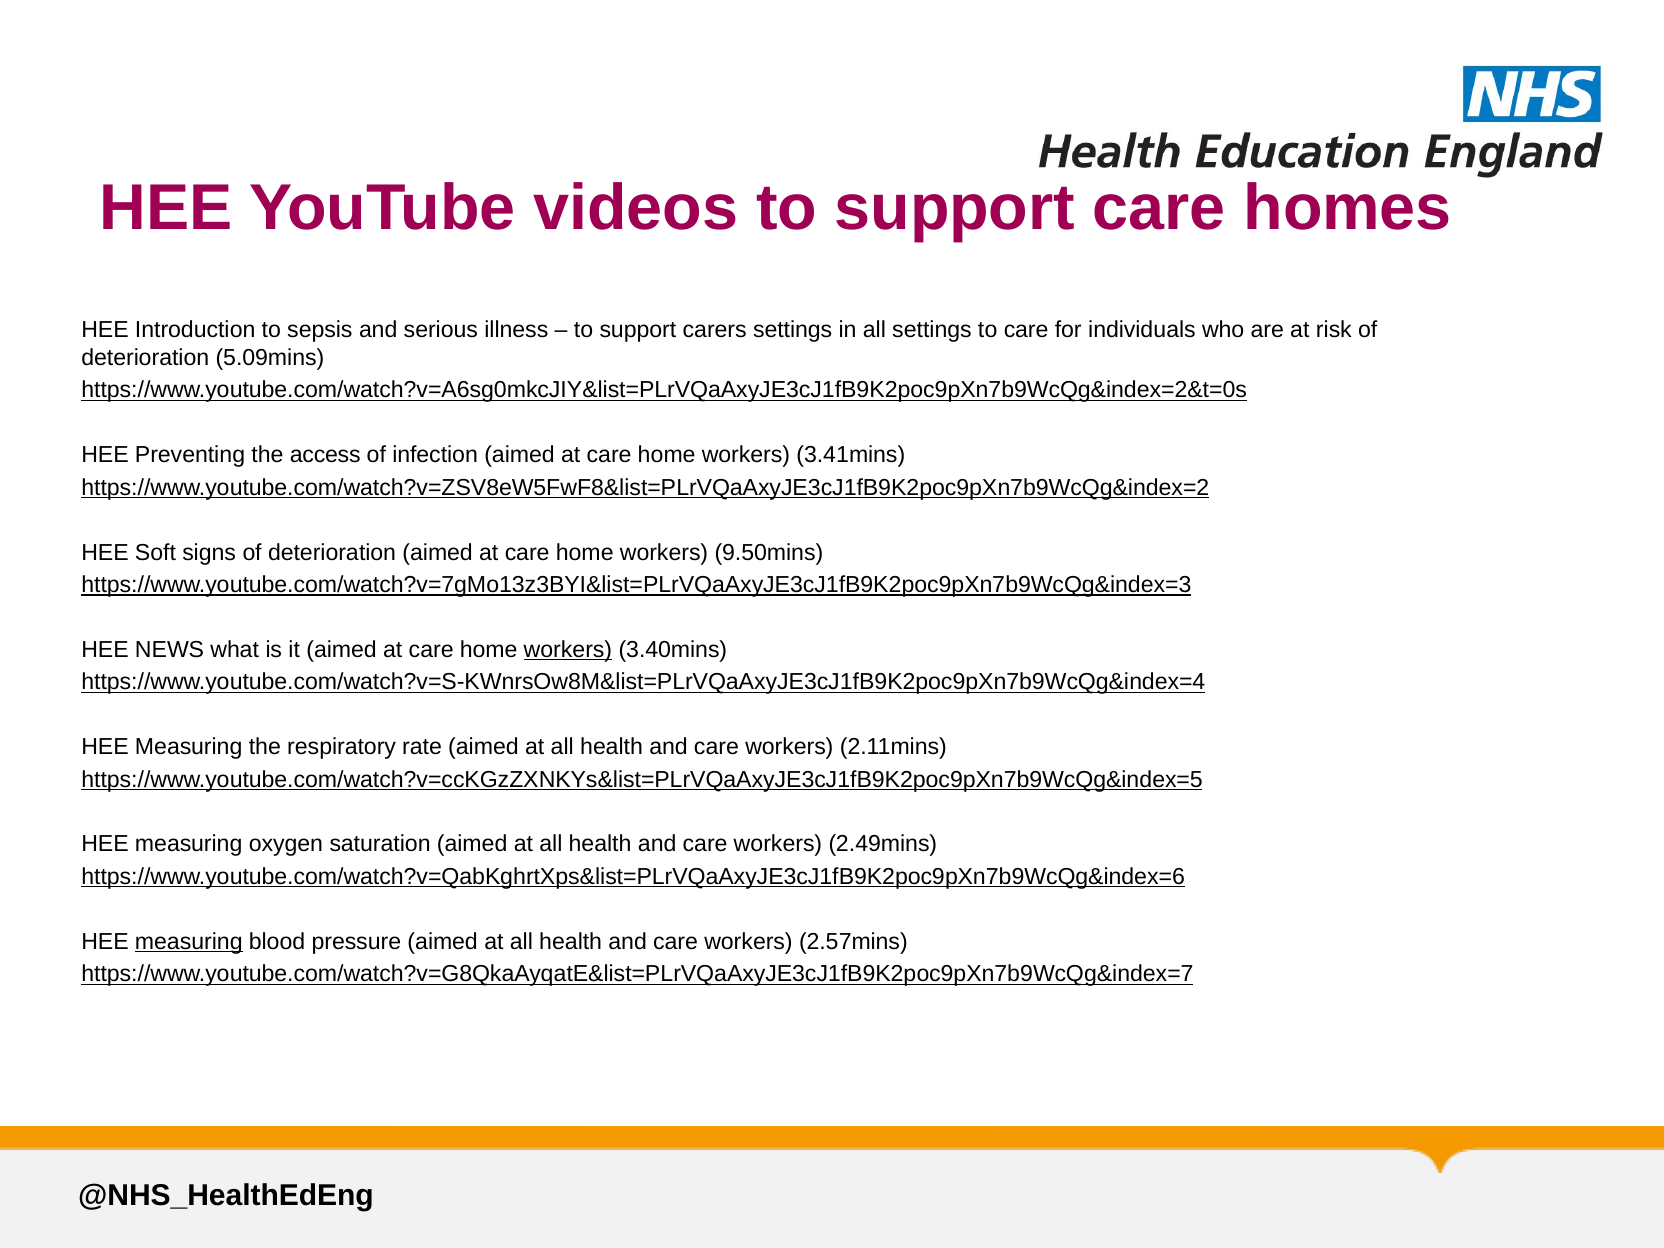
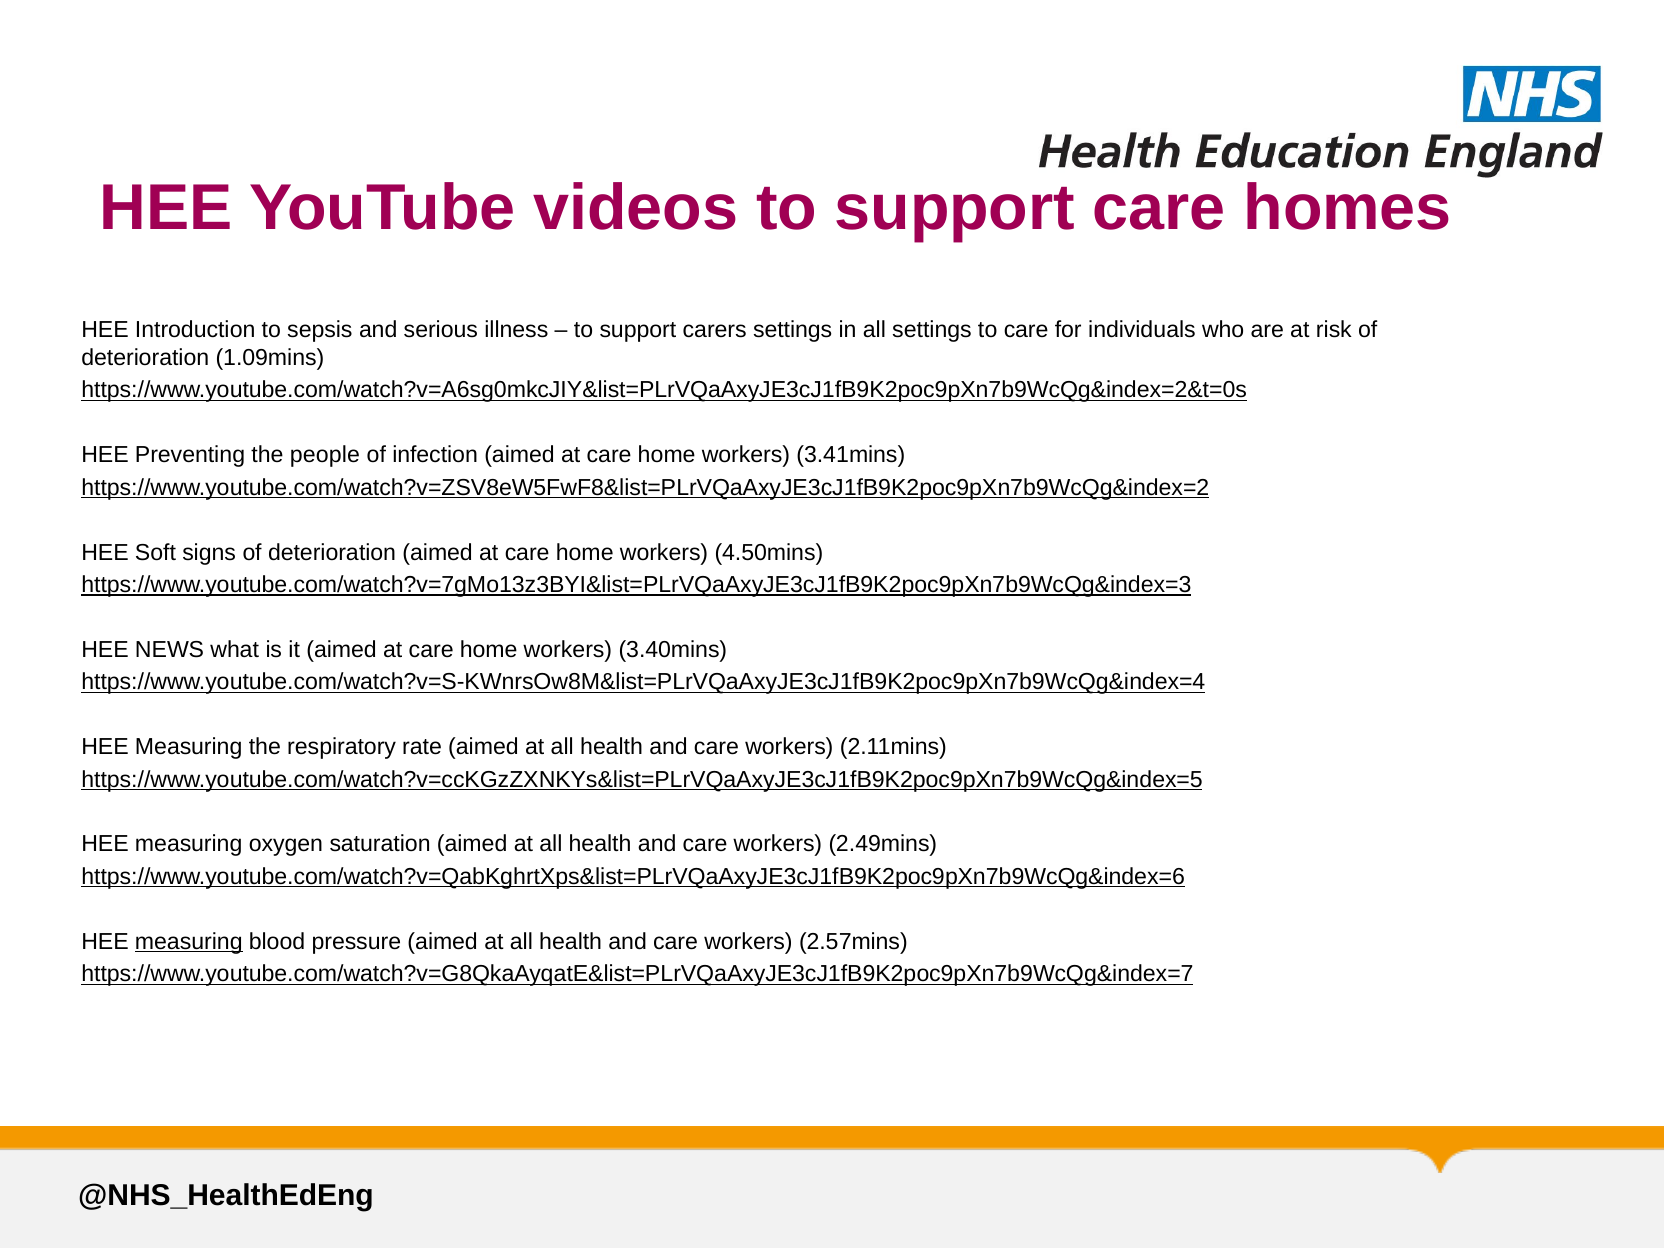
5.09mins: 5.09mins -> 1.09mins
access: access -> people
9.50mins: 9.50mins -> 4.50mins
workers at (568, 650) underline: present -> none
